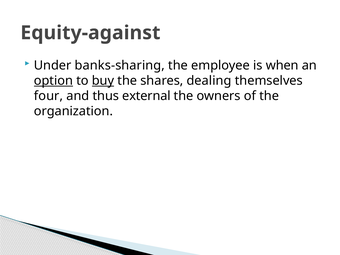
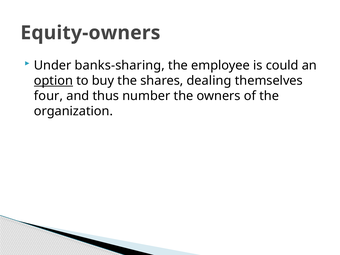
Equity-against: Equity-against -> Equity-owners
when: when -> could
buy underline: present -> none
external: external -> number
